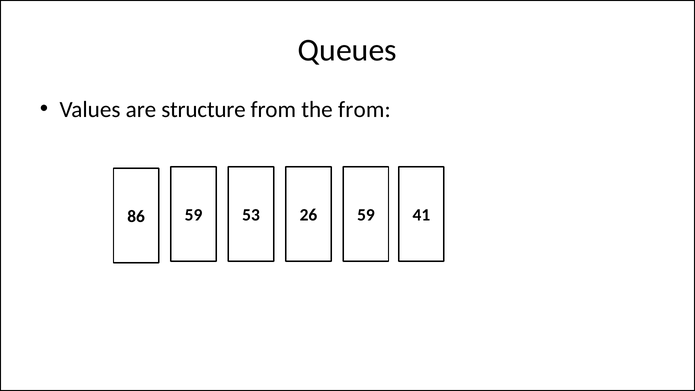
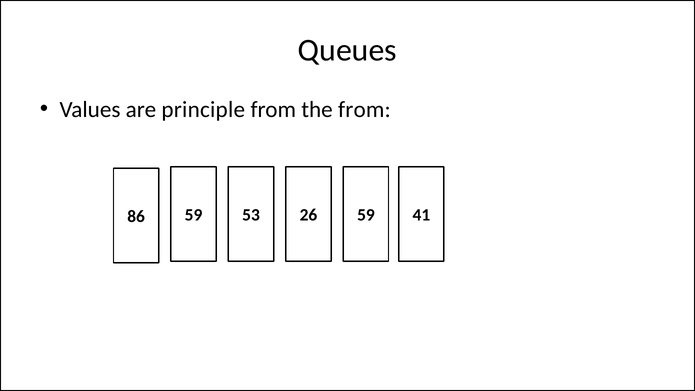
structure: structure -> principle
